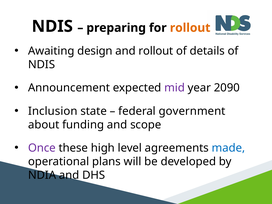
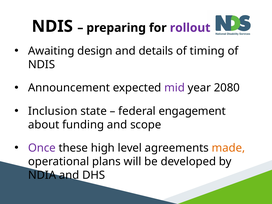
rollout at (190, 28) colour: orange -> purple
and rollout: rollout -> details
details: details -> timing
2090: 2090 -> 2080
government: government -> engagement
made colour: blue -> orange
